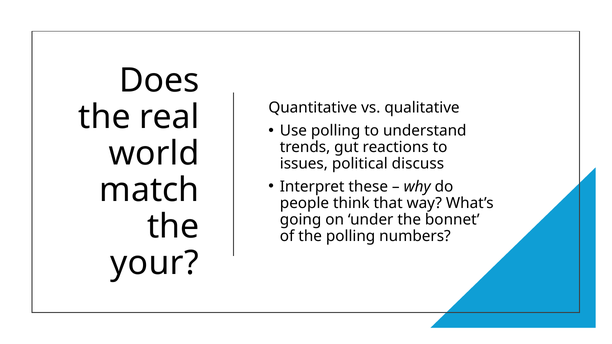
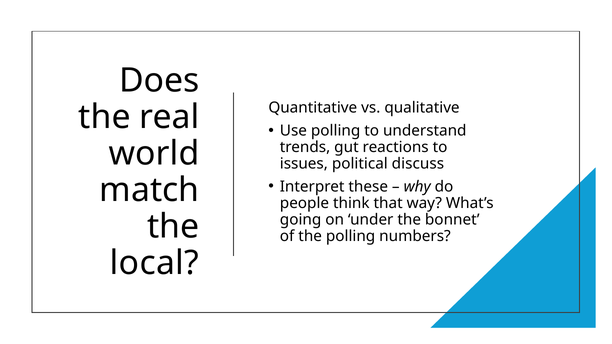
your: your -> local
